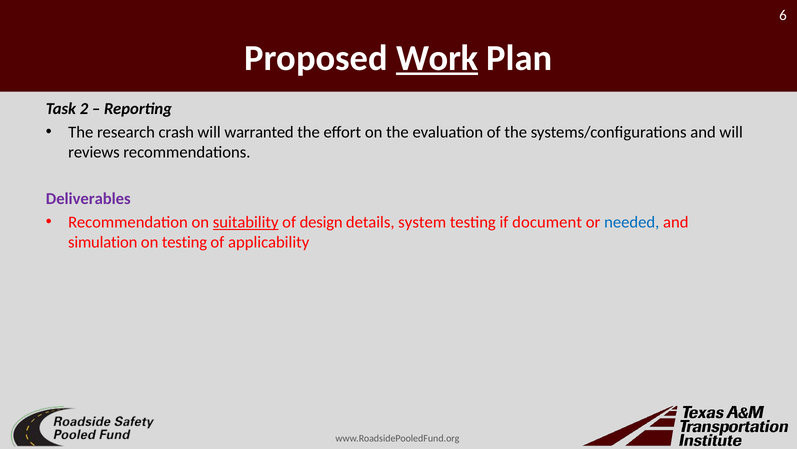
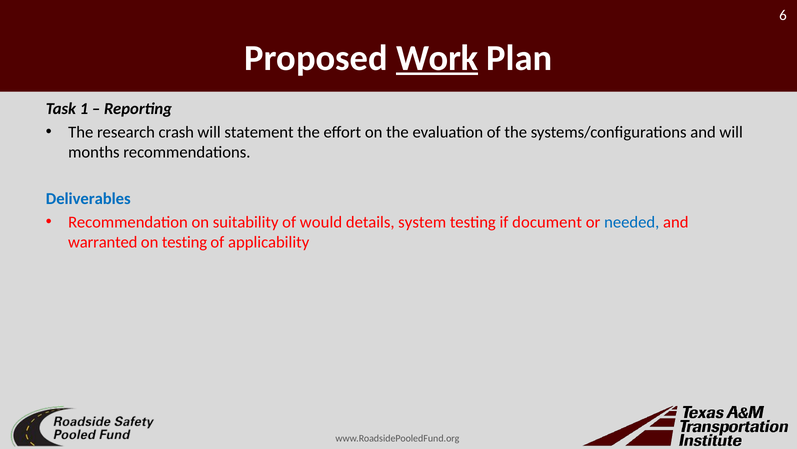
2: 2 -> 1
warranted: warranted -> statement
reviews: reviews -> months
Deliverables colour: purple -> blue
suitability underline: present -> none
design: design -> would
simulation: simulation -> warranted
